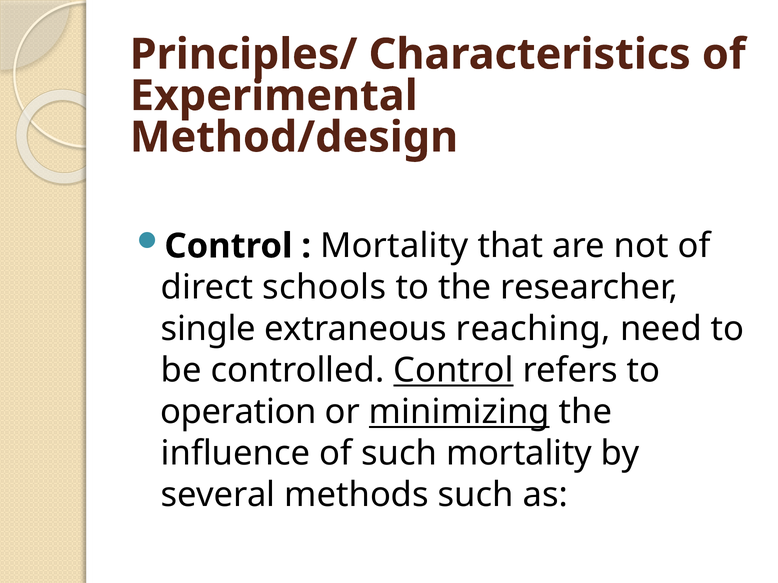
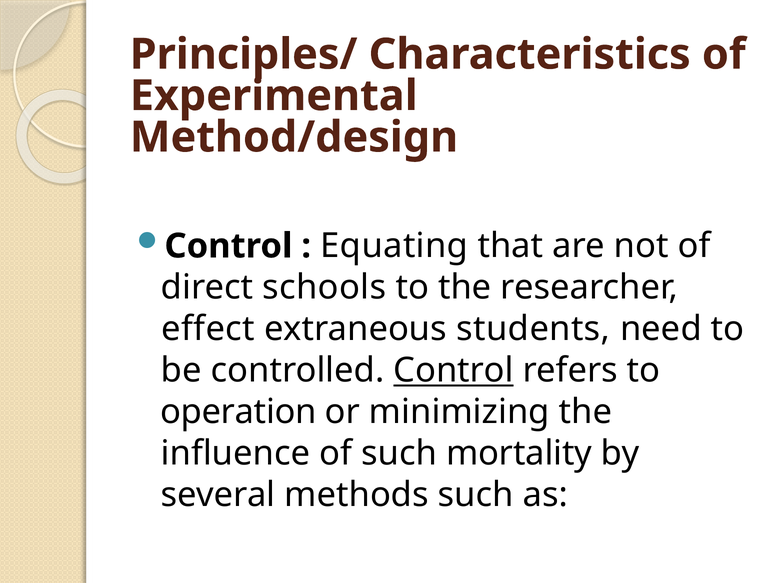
Mortality at (394, 246): Mortality -> Equating
single: single -> effect
reaching: reaching -> students
minimizing underline: present -> none
